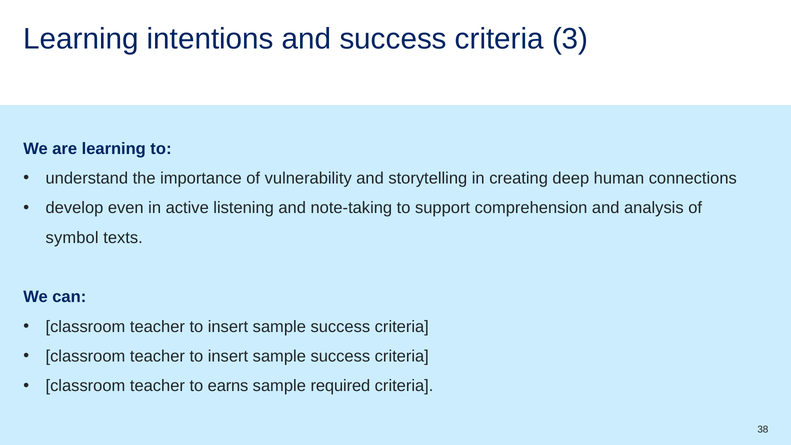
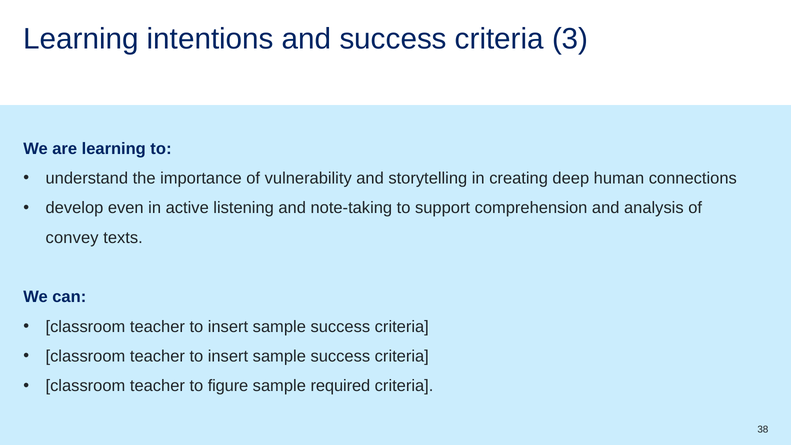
symbol: symbol -> convey
earns: earns -> figure
